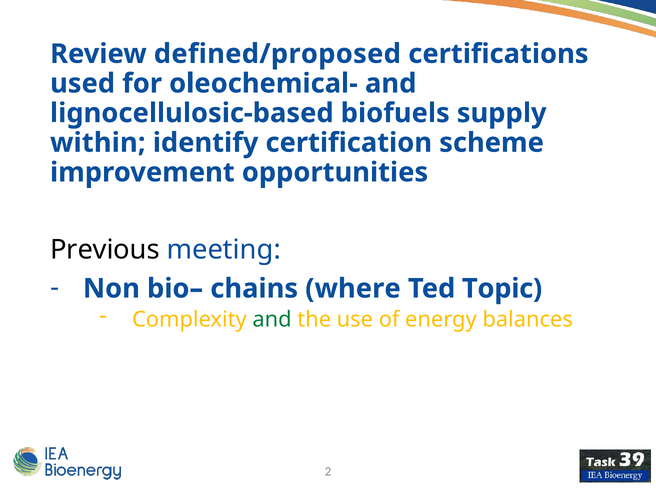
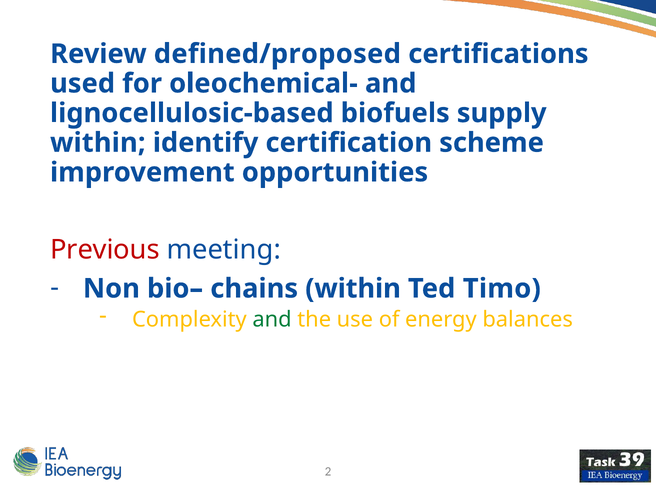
Previous colour: black -> red
chains where: where -> within
Topic: Topic -> Timo
